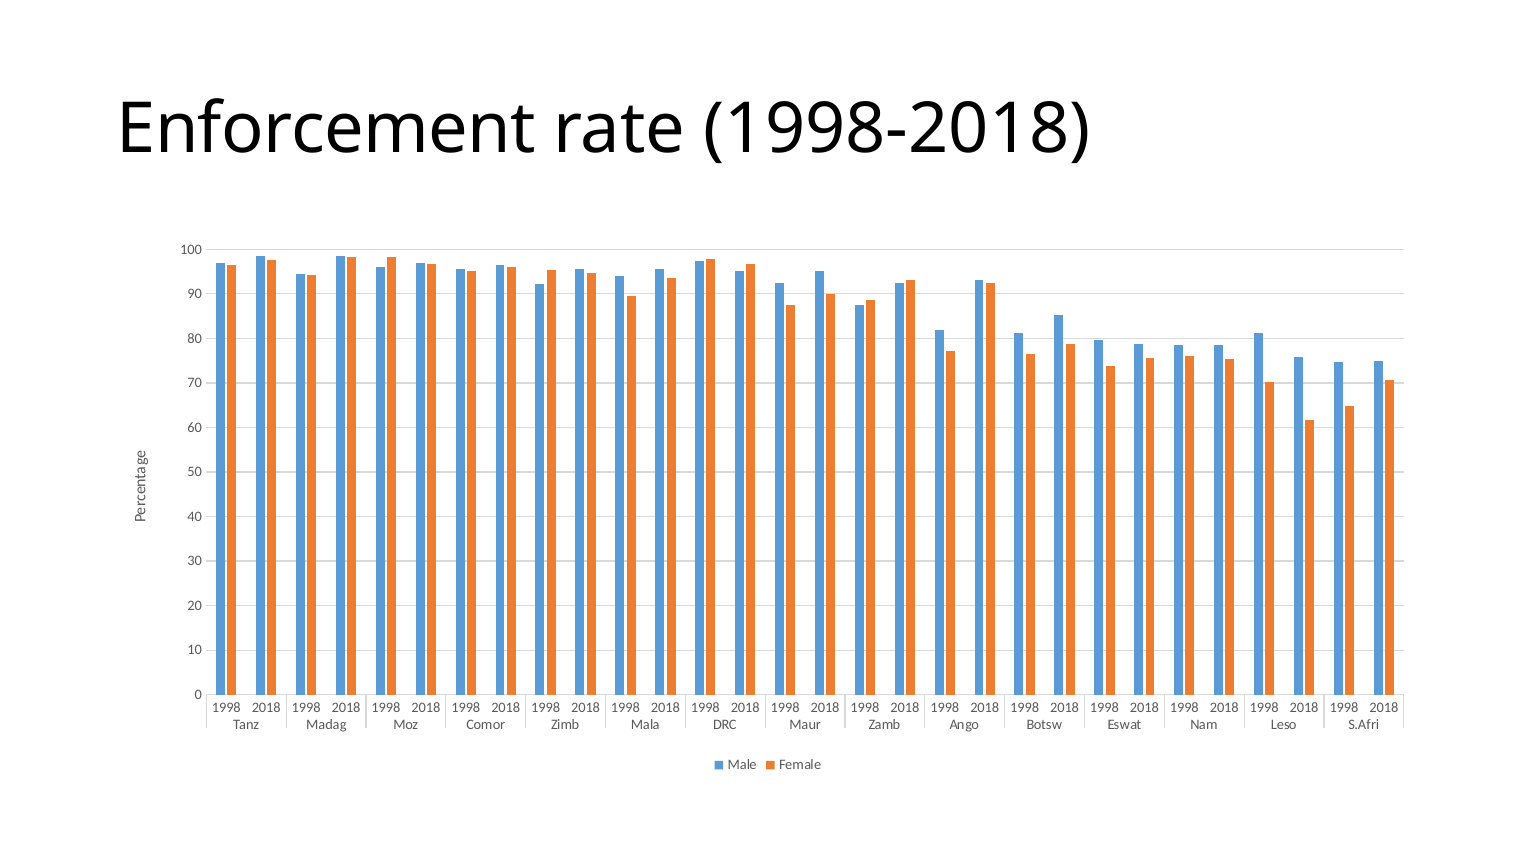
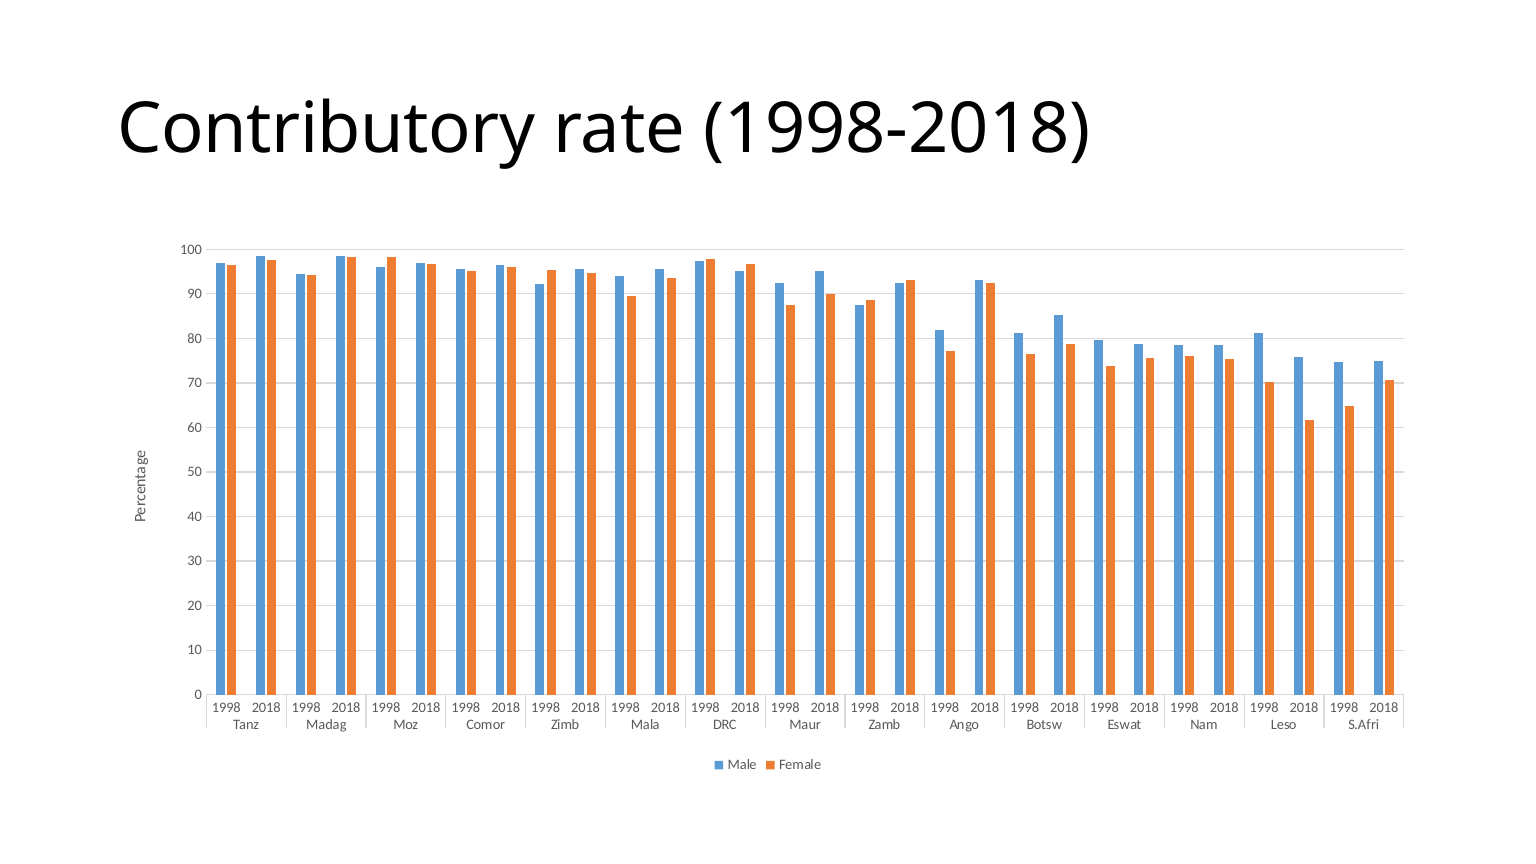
Enforcement: Enforcement -> Contributory
